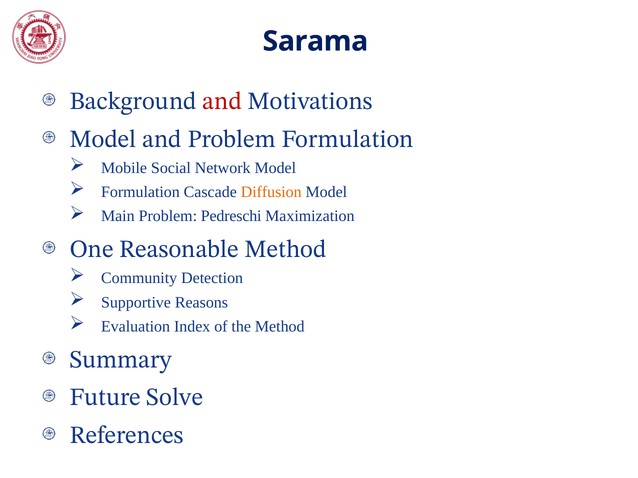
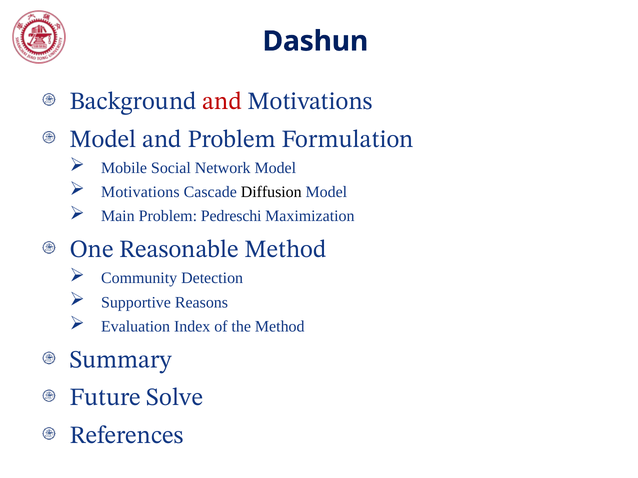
Sarama: Sarama -> Dashun
Formulation at (140, 192): Formulation -> Motivations
Diffusion colour: orange -> black
